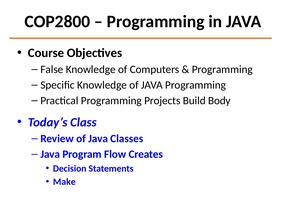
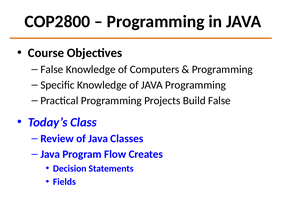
Build Body: Body -> False
Make: Make -> Fields
